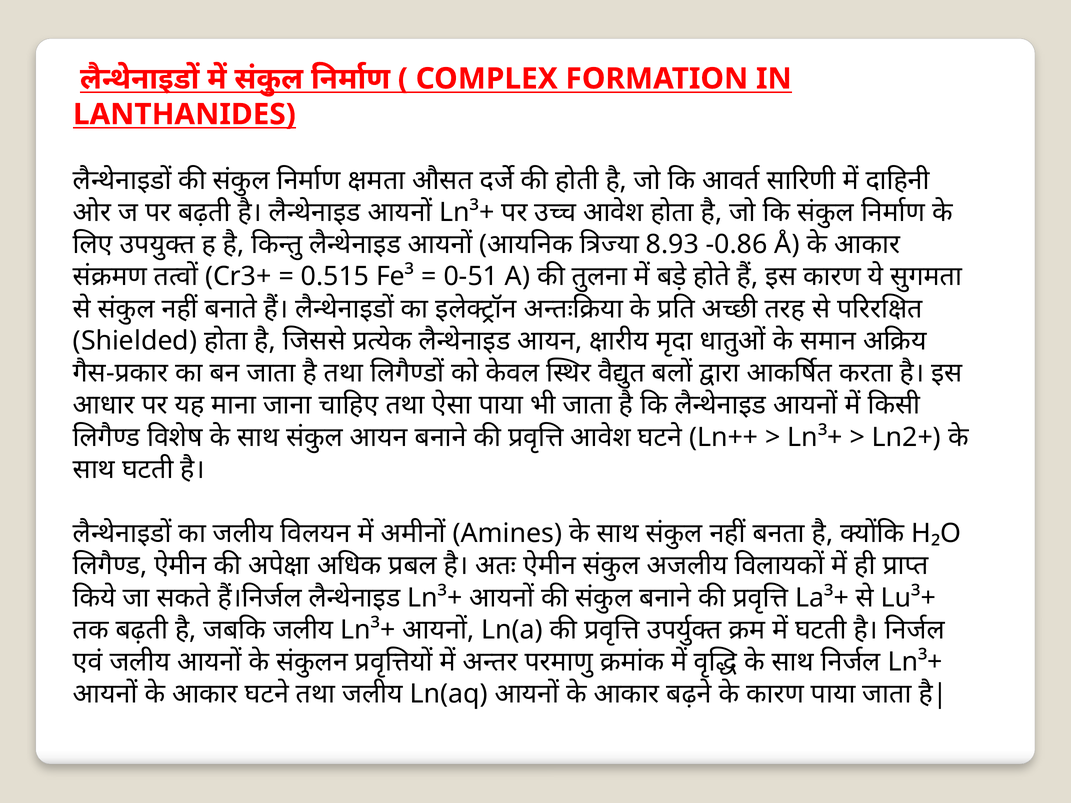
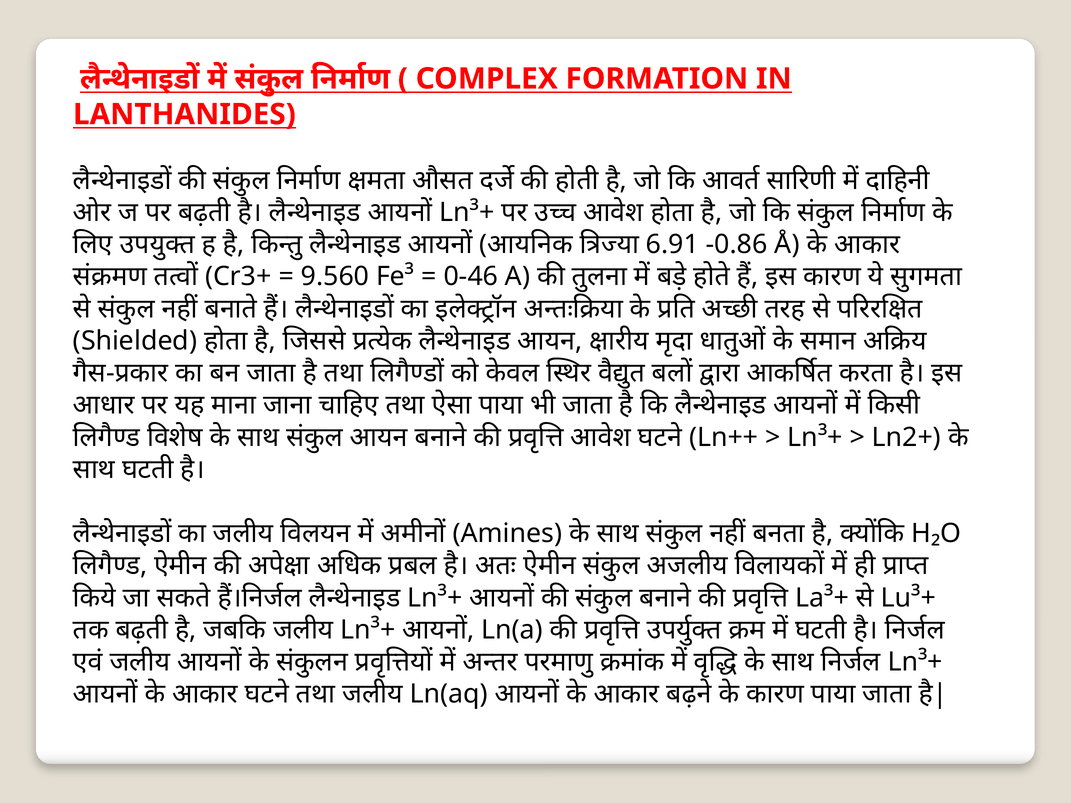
8.93: 8.93 -> 6.91
0.515: 0.515 -> 9.560
0-51: 0-51 -> 0-46
